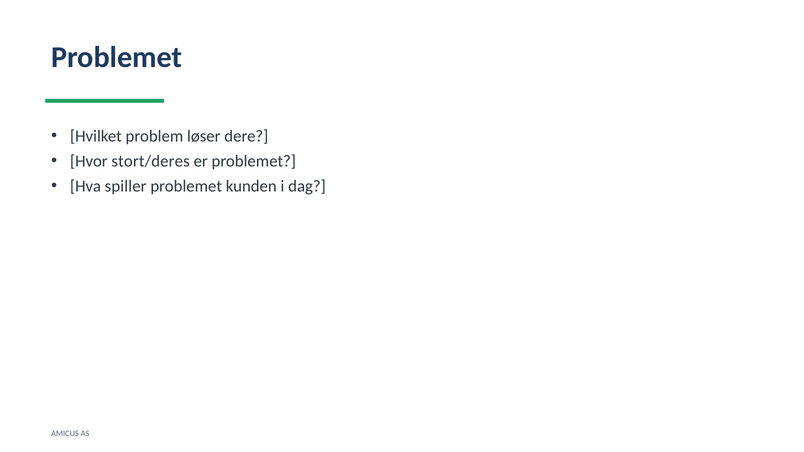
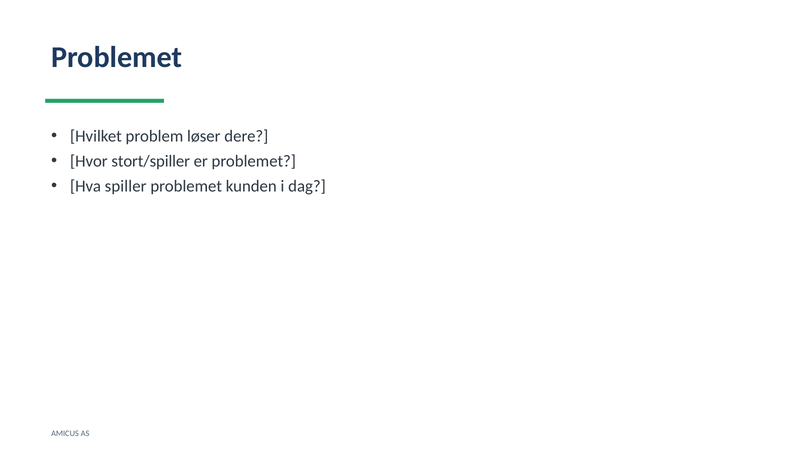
stort/deres: stort/deres -> stort/spiller
